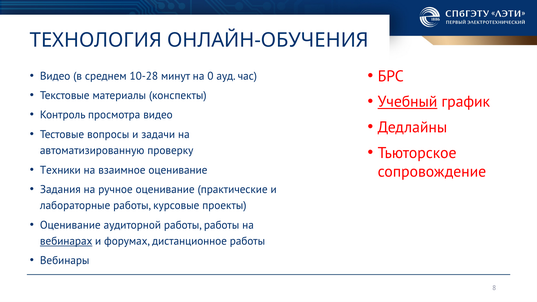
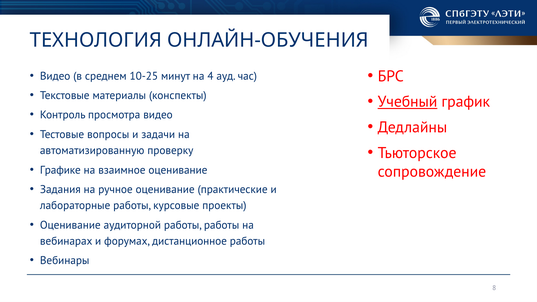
10-28: 10-28 -> 10-25
0: 0 -> 4
Техники: Техники -> Графике
вебинарах underline: present -> none
